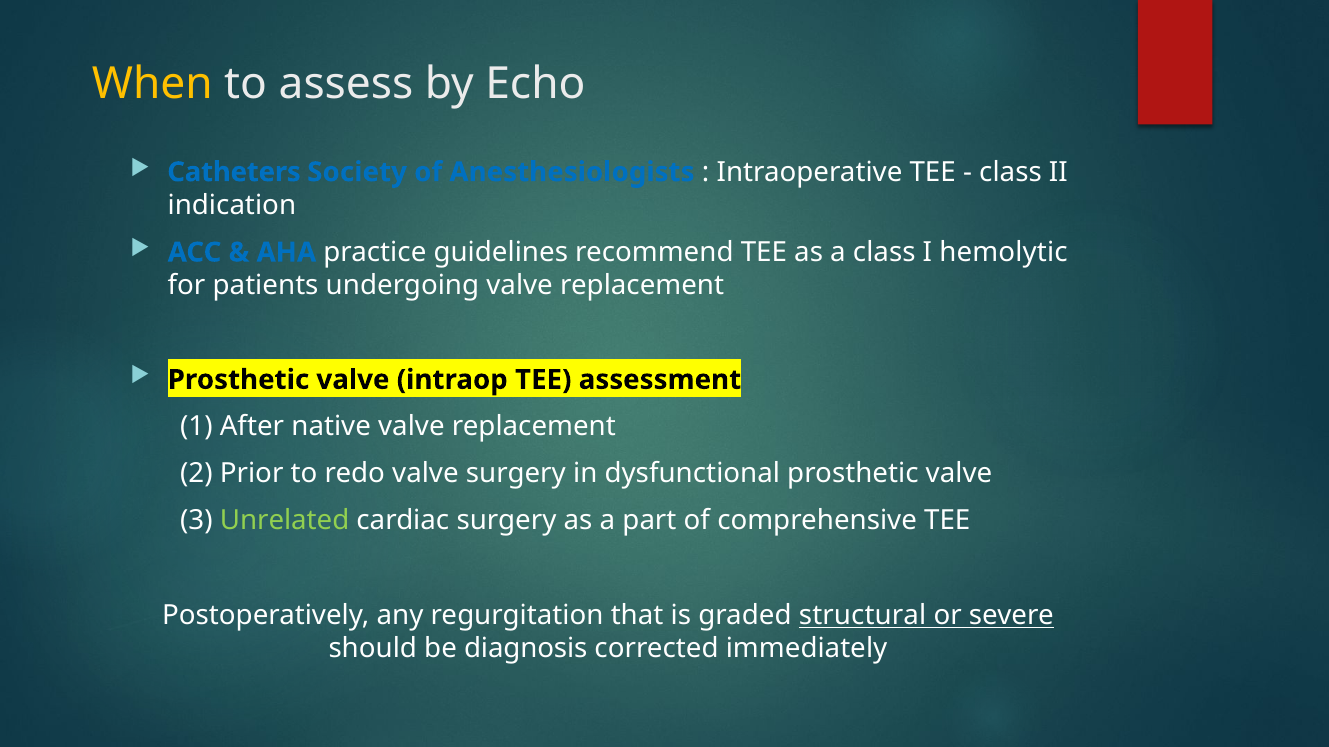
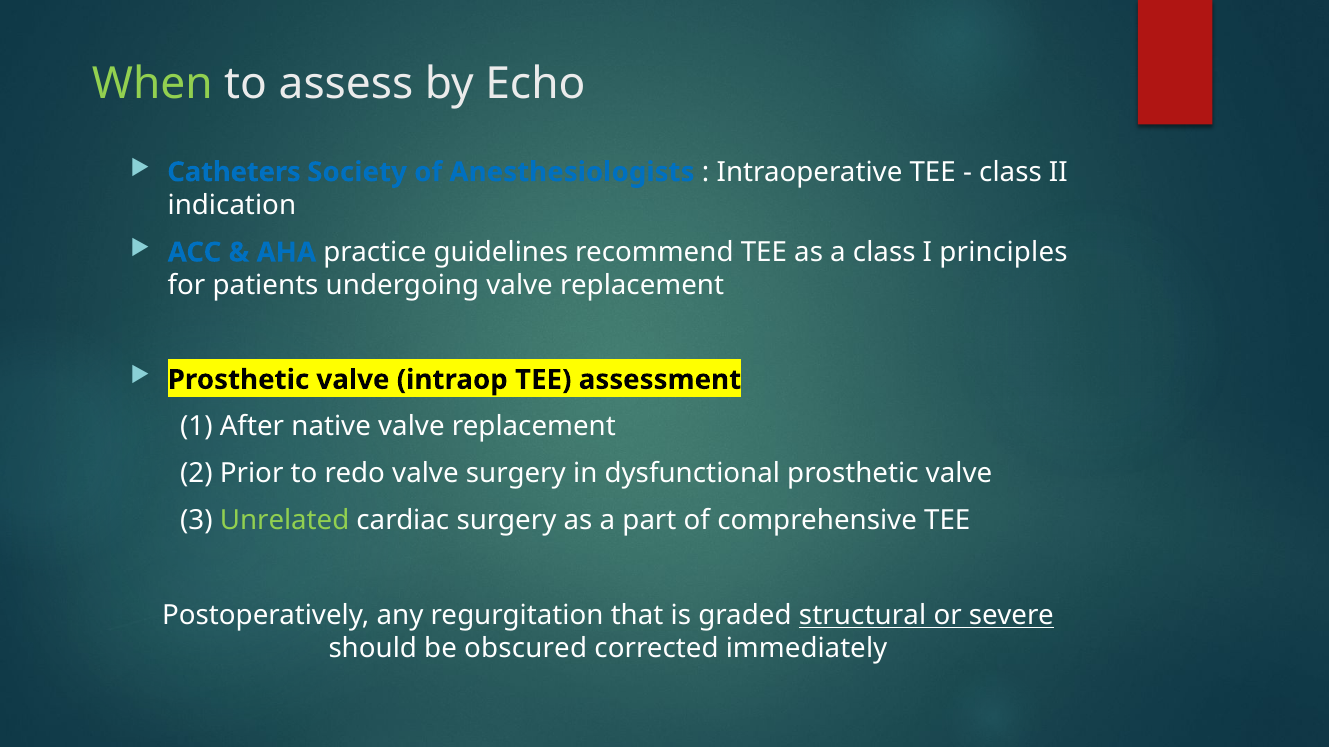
When colour: yellow -> light green
hemolytic: hemolytic -> principles
diagnosis: diagnosis -> obscured
